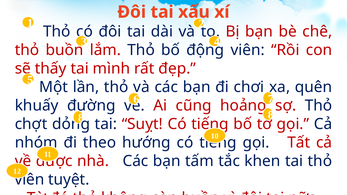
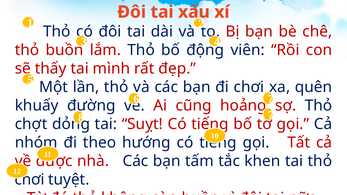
8 at (271, 115): 8 -> 7
viên at (30, 180): viên -> chơi
